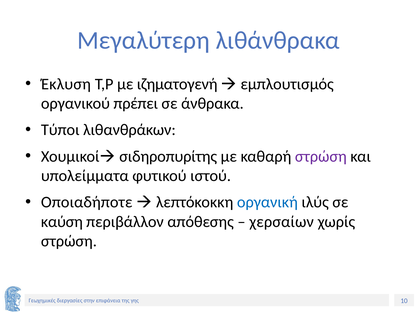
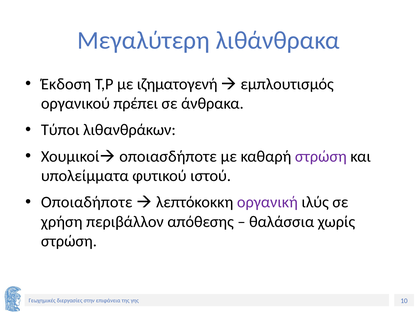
Έκλυση: Έκλυση -> Έκδοση
σιδηροπυρίτης: σιδηροπυρίτης -> οποιασδήποτε
οργανική colour: blue -> purple
καύση: καύση -> χρήση
χερσαίων: χερσαίων -> θαλάσσια
